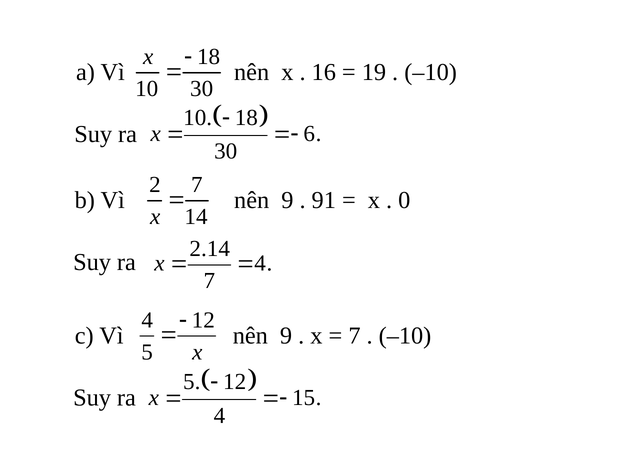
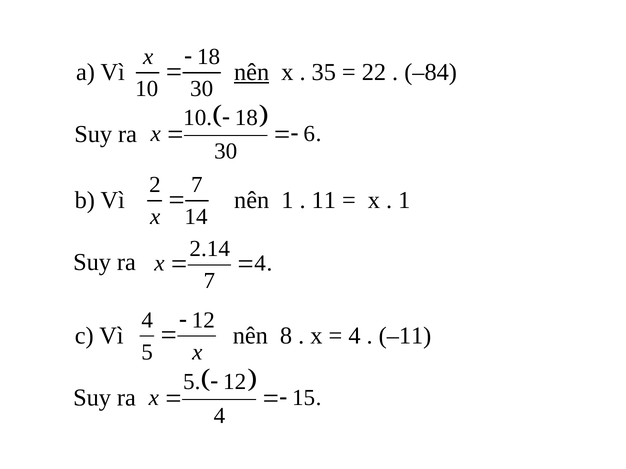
nên at (252, 72) underline: none -> present
16: 16 -> 35
19: 19 -> 22
–10 at (431, 72): –10 -> –84
b Vì nên 9: 9 -> 1
91: 91 -> 11
0 at (404, 200): 0 -> 1
c Vì nên 9: 9 -> 8
7 at (354, 336): 7 -> 4
–10 at (405, 336): –10 -> –11
